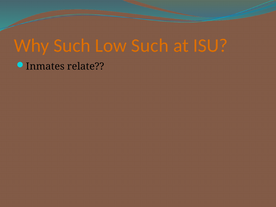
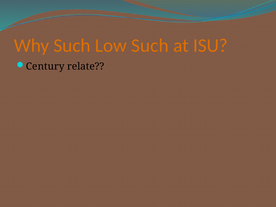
Inmates: Inmates -> Century
